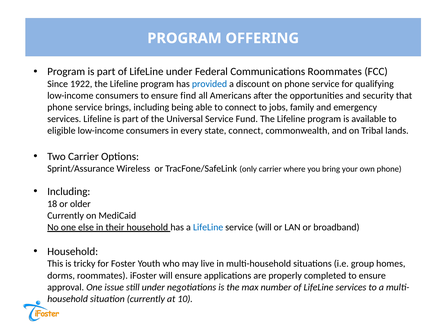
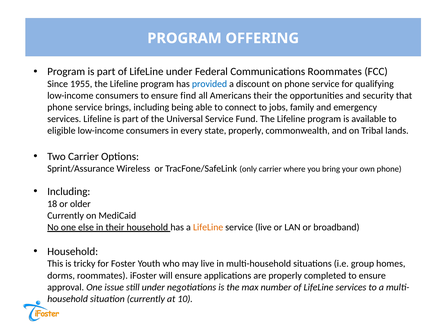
1922: 1922 -> 1955
Americans after: after -> their
state connect: connect -> properly
LifeLine at (208, 227) colour: blue -> orange
service will: will -> live
